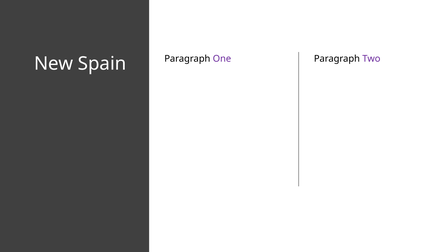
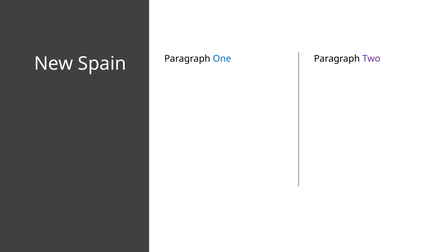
One colour: purple -> blue
